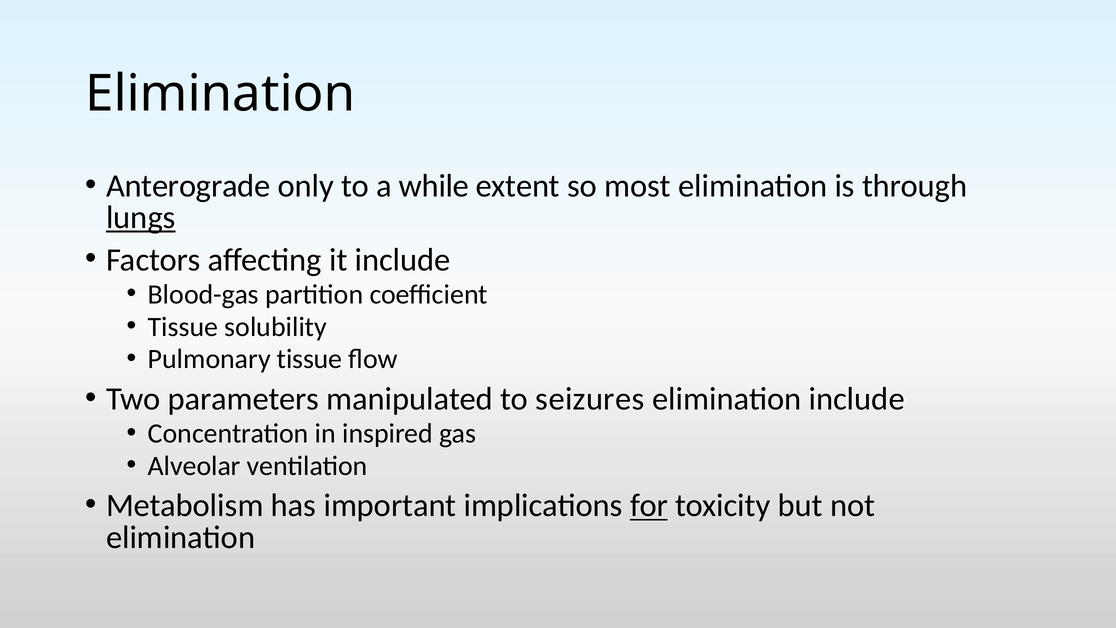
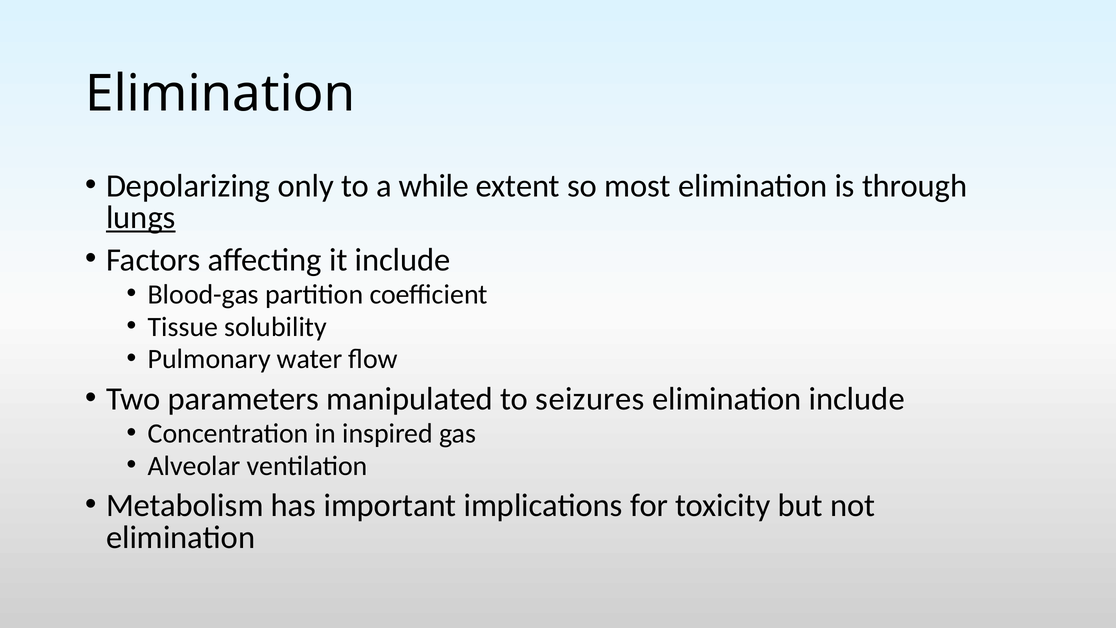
Anterograde: Anterograde -> Depolarizing
Pulmonary tissue: tissue -> water
for underline: present -> none
